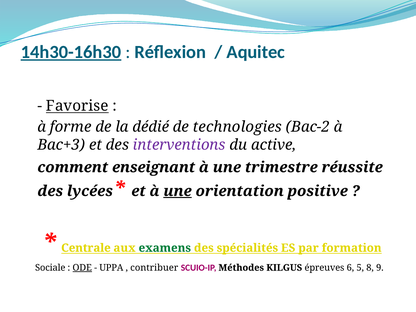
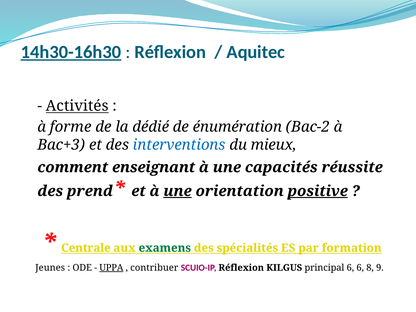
Favorise: Favorise -> Activités
technologies: technologies -> énumération
interventions colour: purple -> blue
active: active -> mieux
trimestre: trimestre -> capacités
lycées: lycées -> prend
positive underline: none -> present
Sociale: Sociale -> Jeunes
ODE underline: present -> none
UPPA underline: none -> present
SCUIO-IP Méthodes: Méthodes -> Réflexion
épreuves: épreuves -> principal
6 5: 5 -> 6
